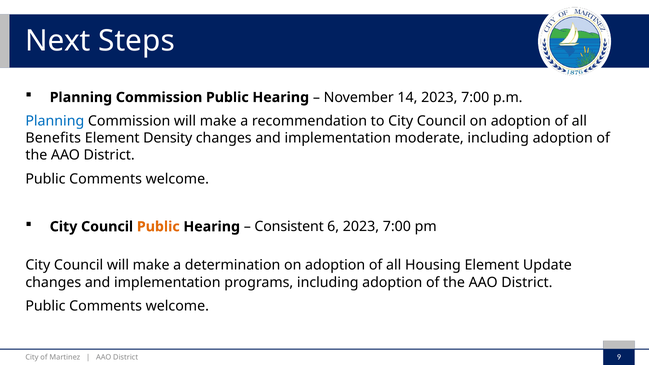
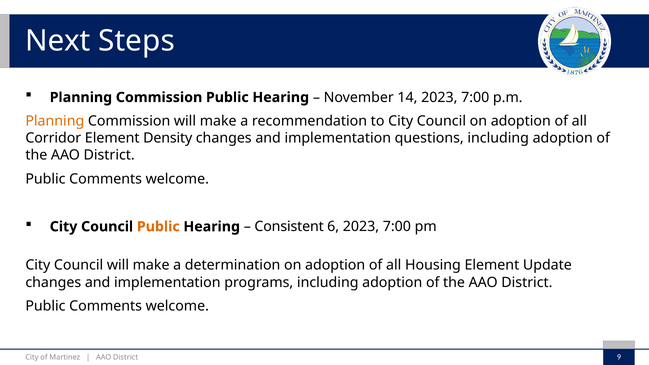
Planning at (55, 121) colour: blue -> orange
Benefits: Benefits -> Corridor
moderate: moderate -> questions
